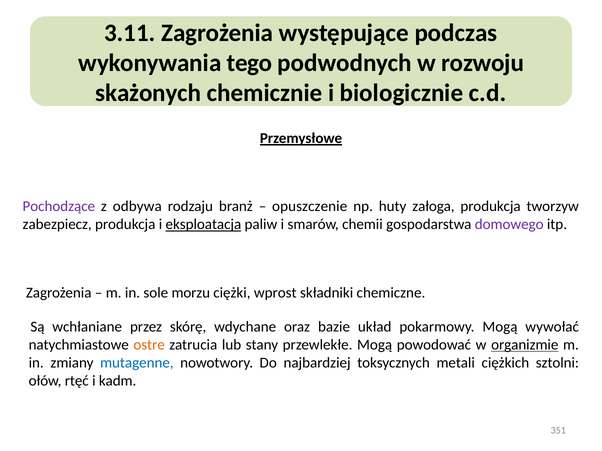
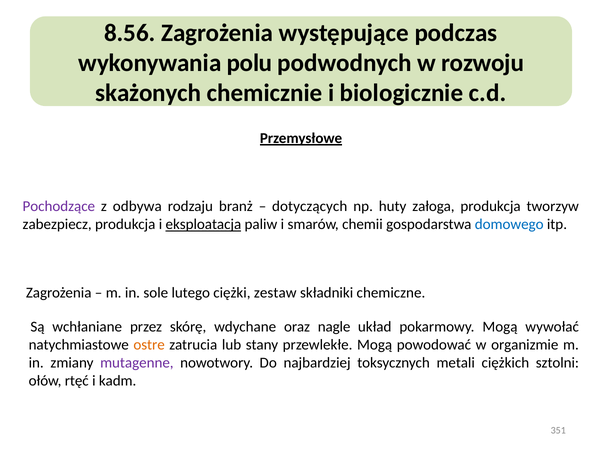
3.11: 3.11 -> 8.56
tego: tego -> polu
opuszczenie: opuszczenie -> dotyczących
domowego colour: purple -> blue
morzu: morzu -> lutego
wprost: wprost -> zestaw
bazie: bazie -> nagle
organizmie underline: present -> none
mutagenne colour: blue -> purple
